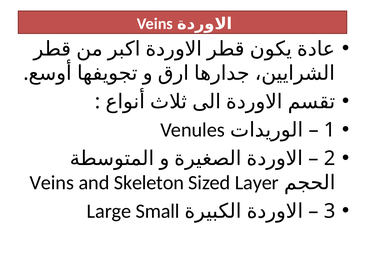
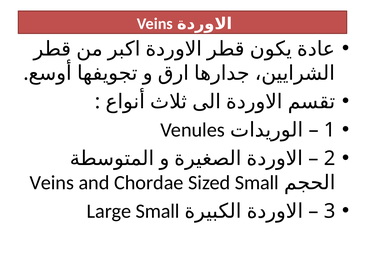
Skeleton: Skeleton -> Chordae
Sized Layer: Layer -> Small
